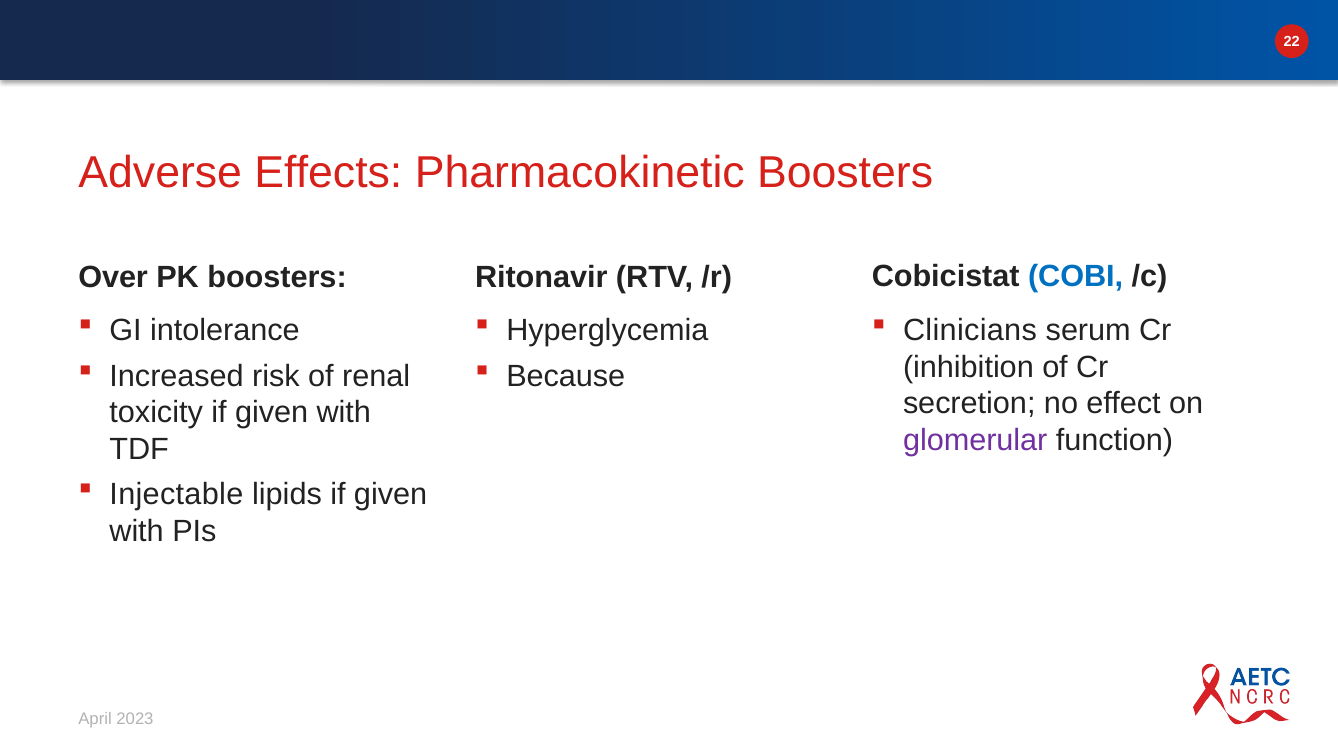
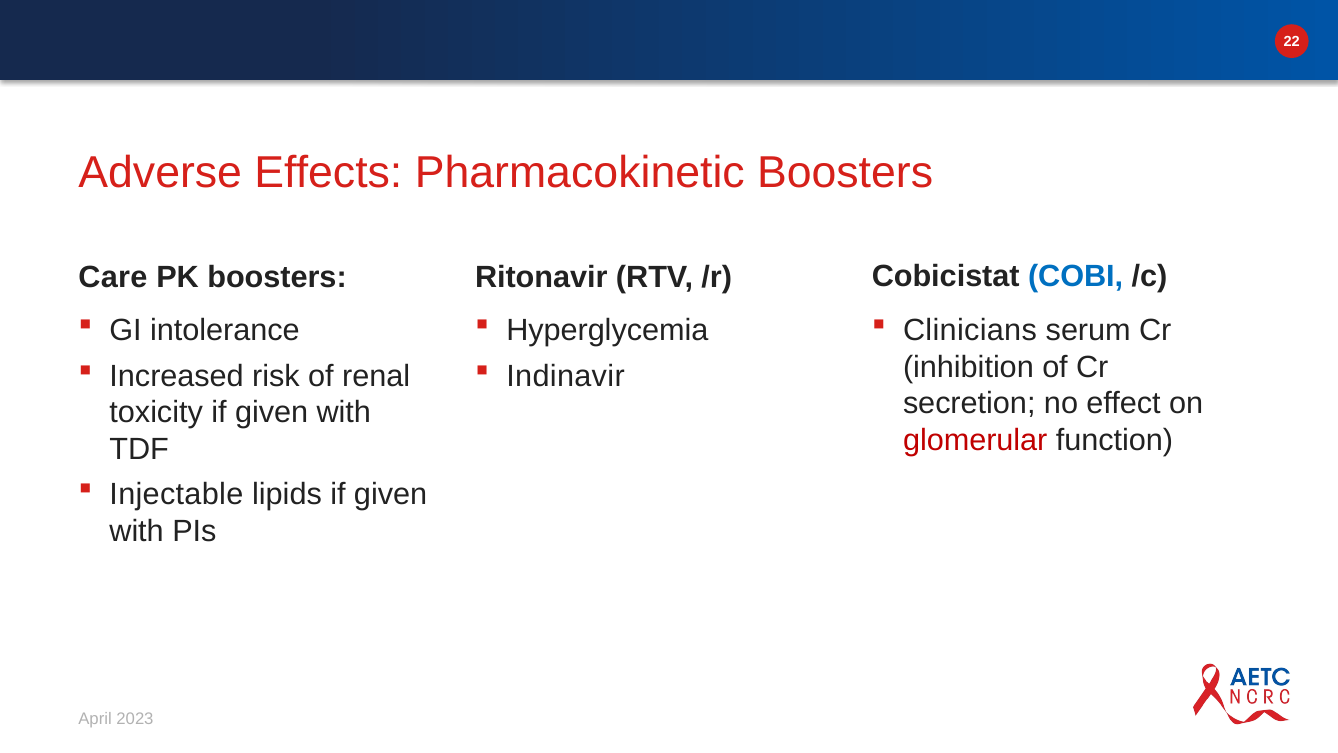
Over: Over -> Care
Because: Because -> Indinavir
glomerular colour: purple -> red
